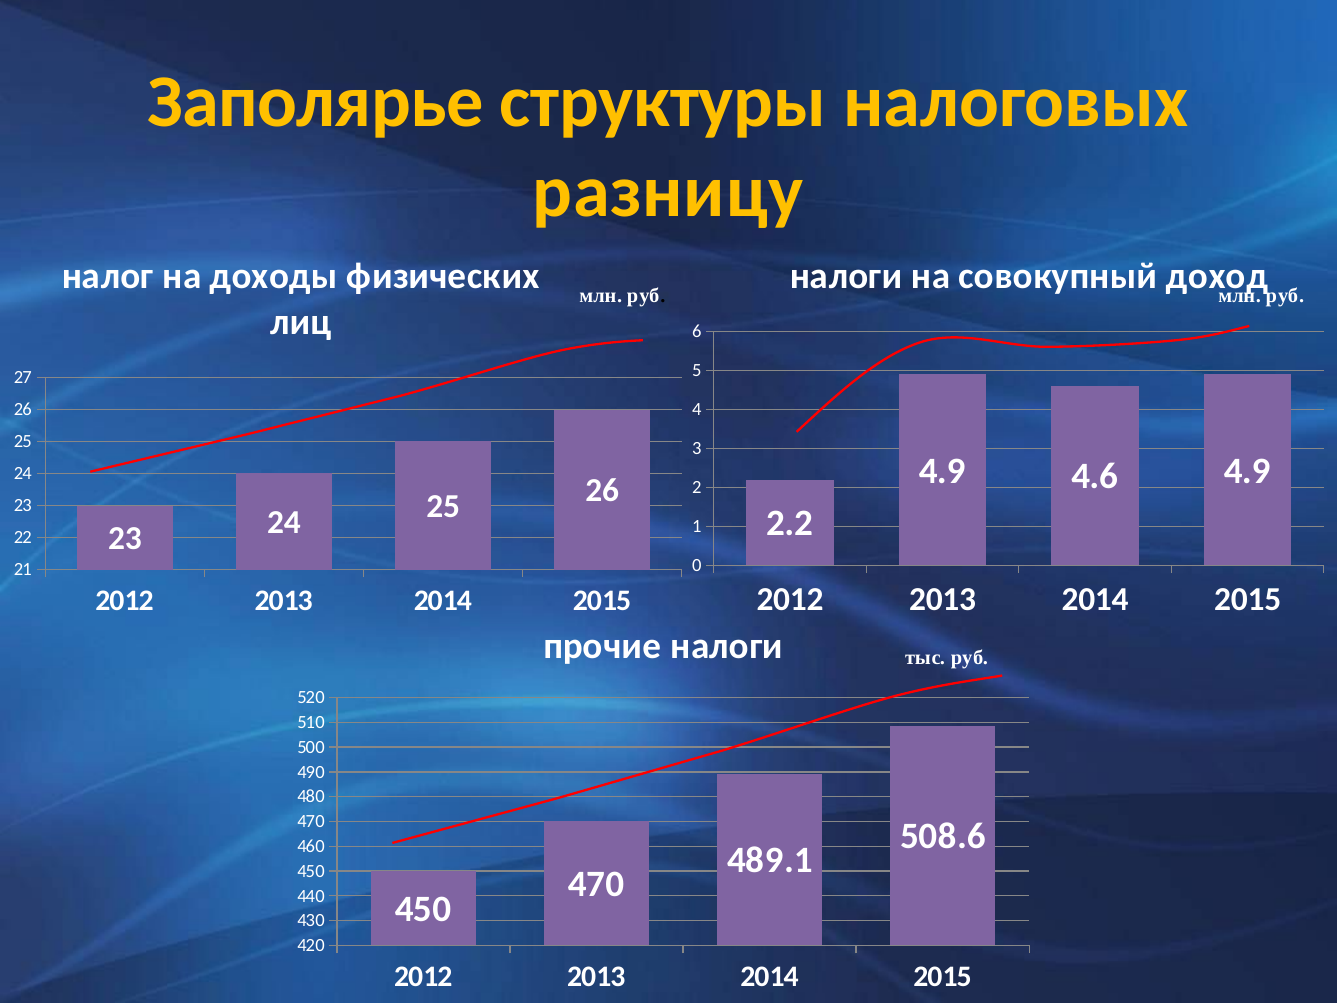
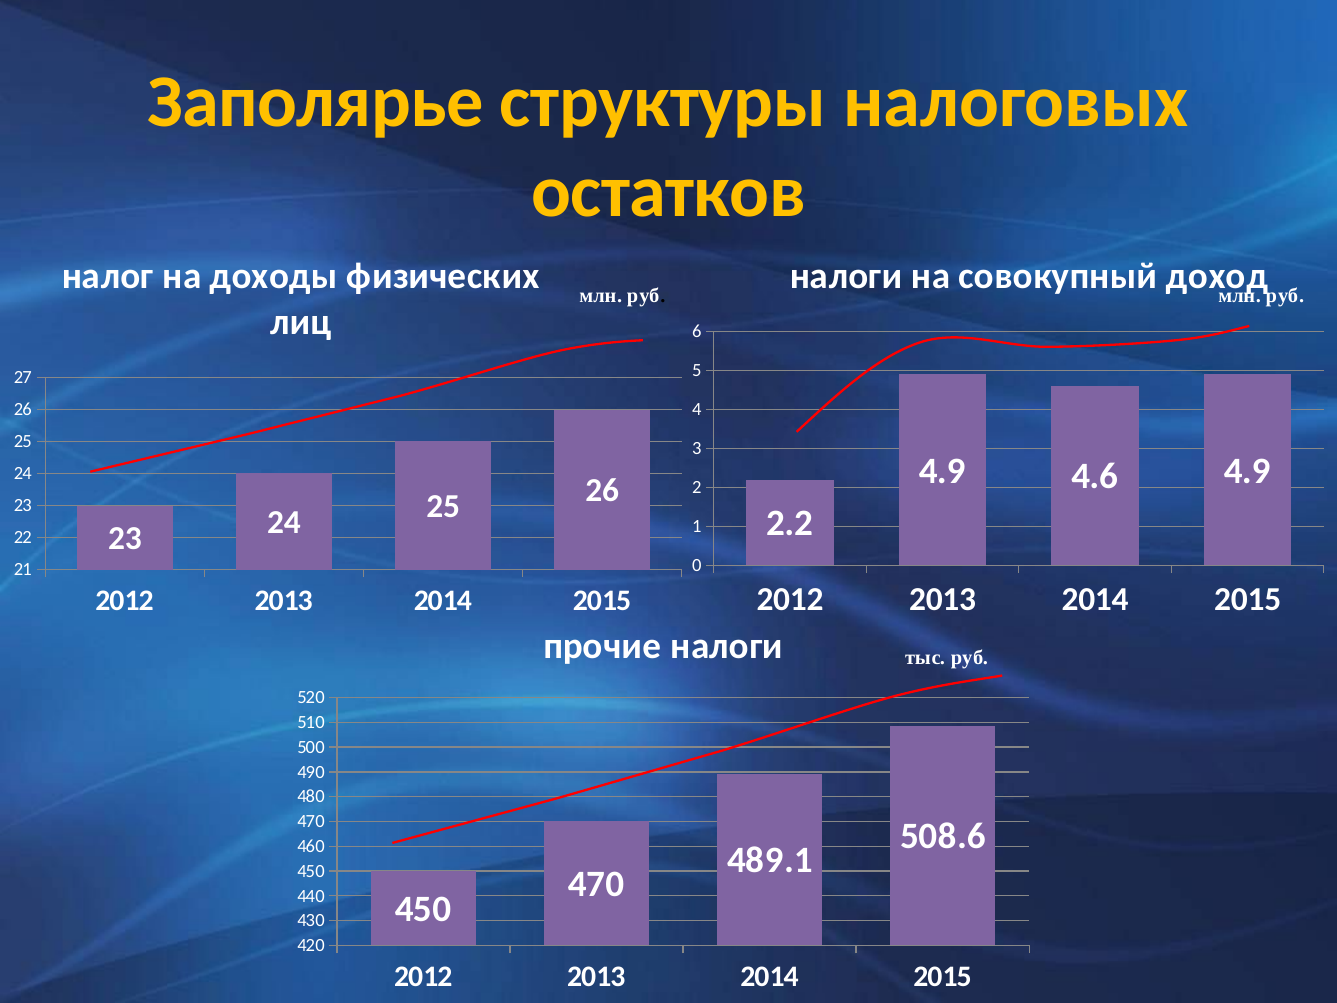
разницу: разницу -> остатков
